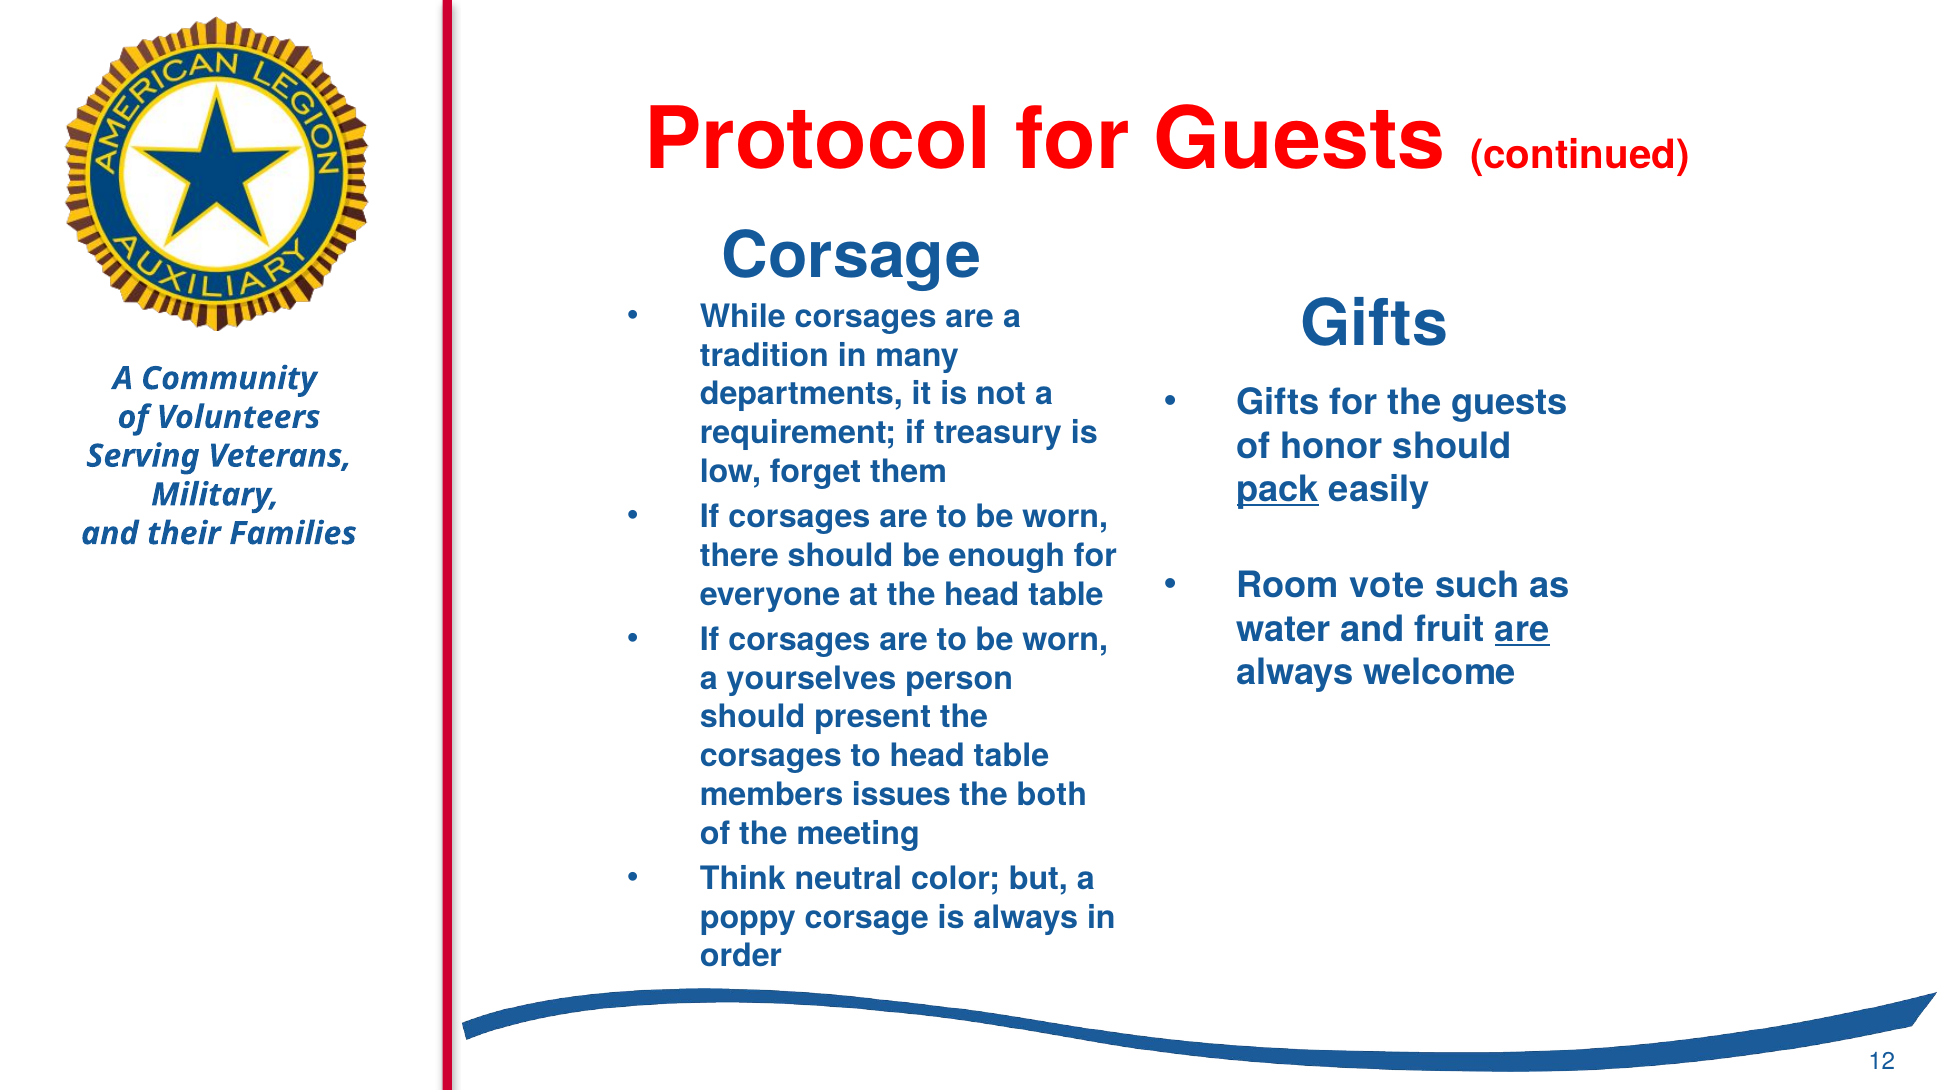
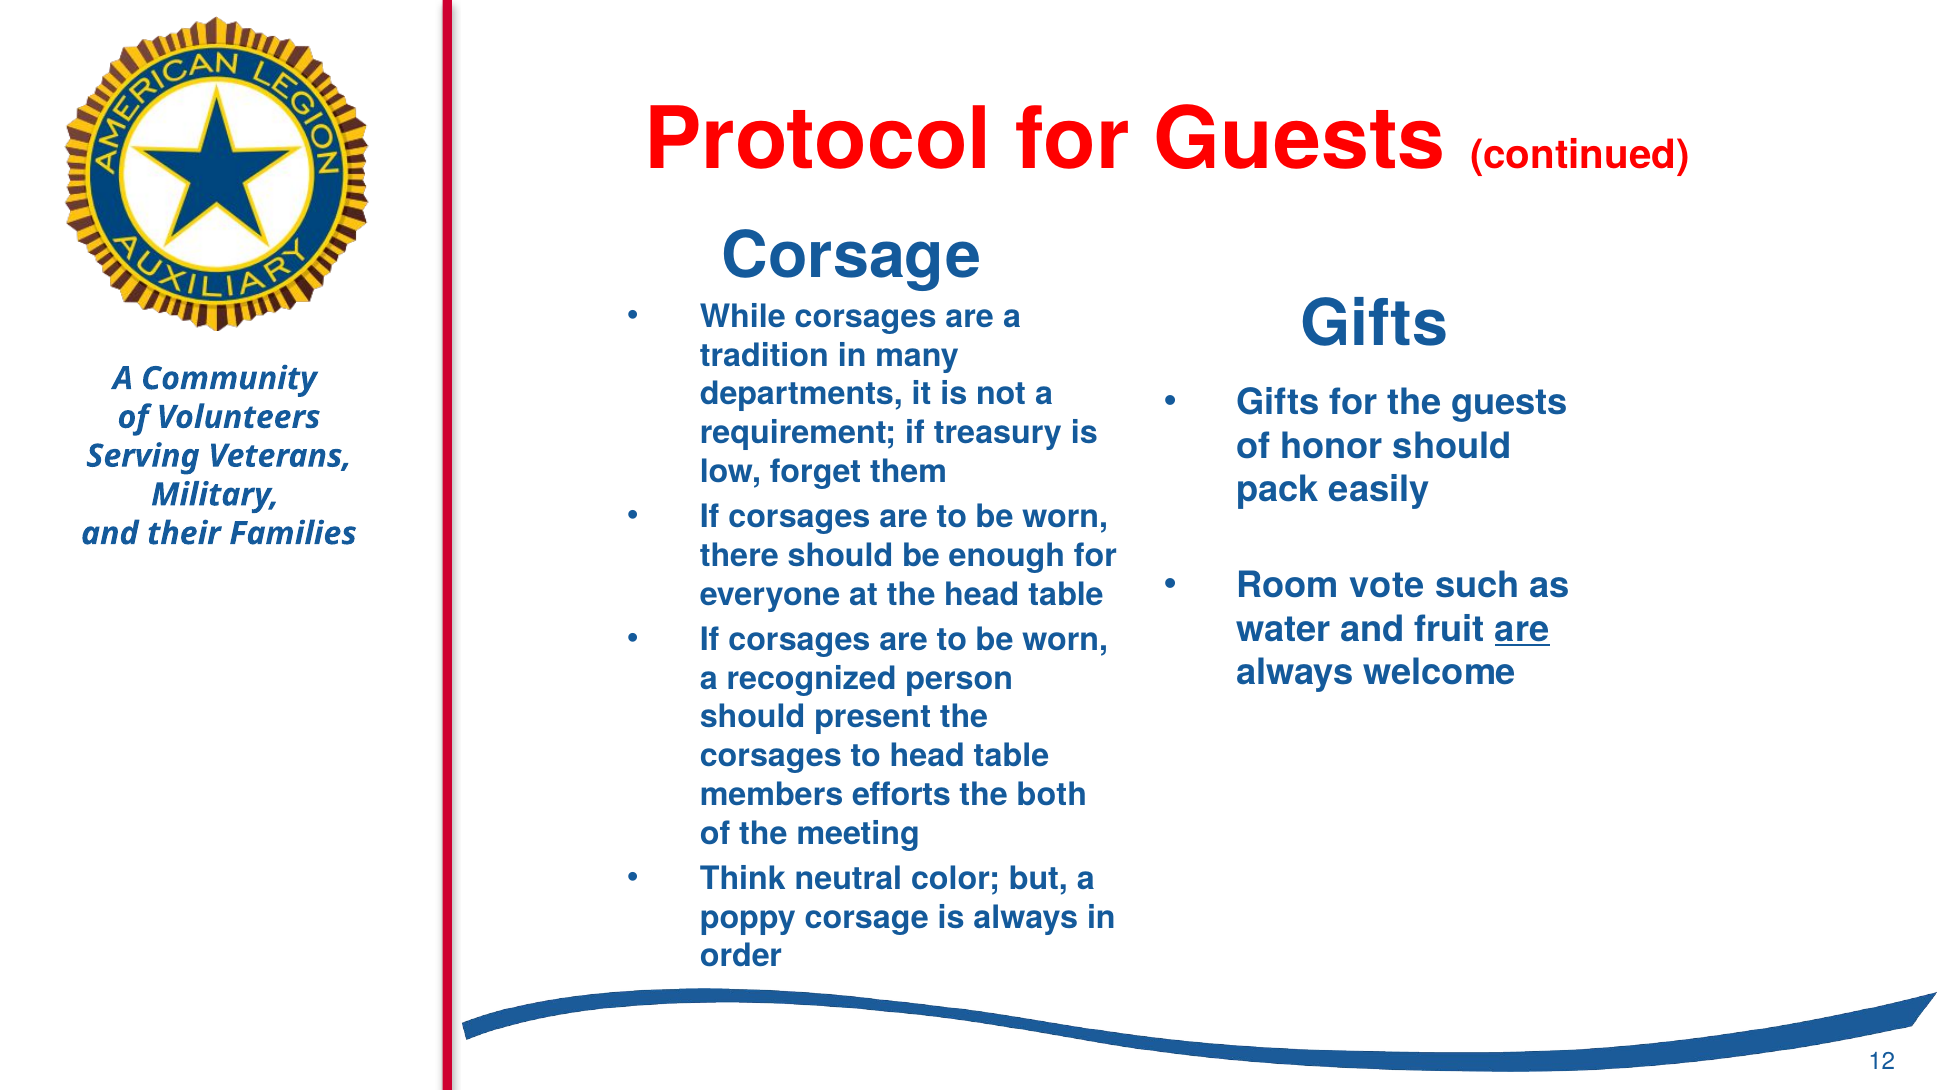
pack underline: present -> none
yourselves: yourselves -> recognized
issues: issues -> efforts
